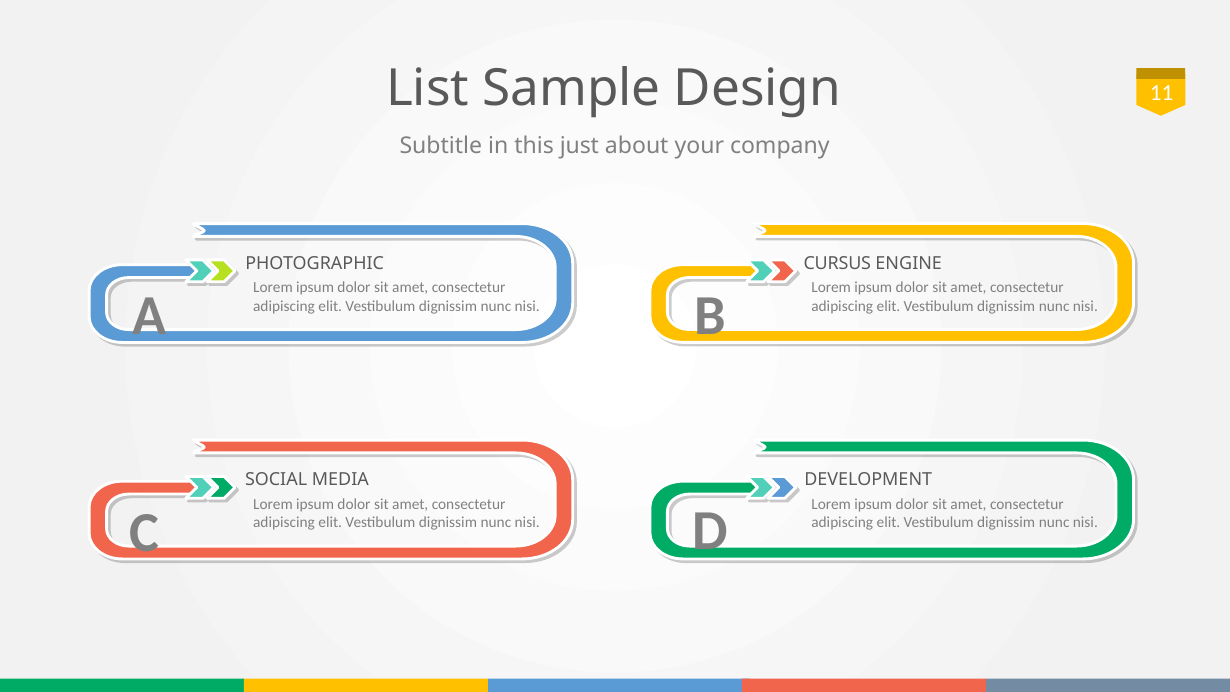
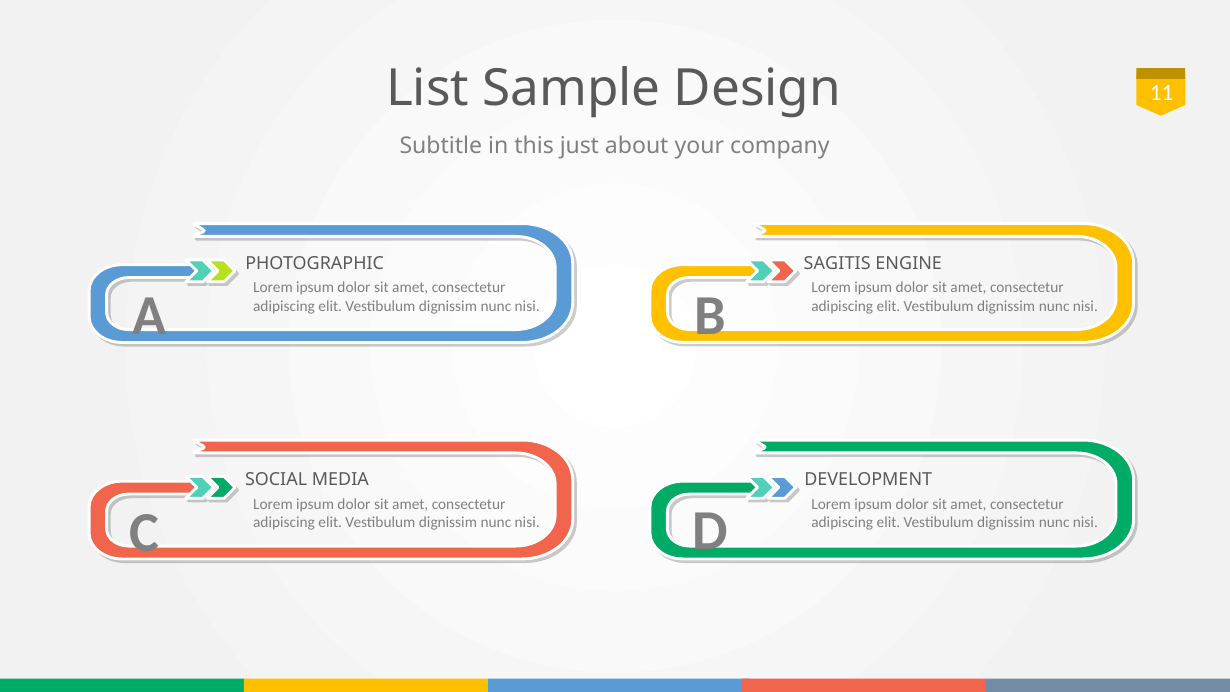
CURSUS: CURSUS -> SAGITIS
